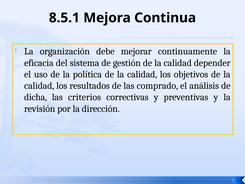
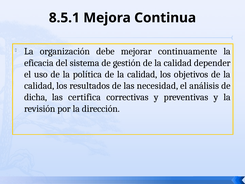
comprado: comprado -> necesidad
criterios: criterios -> certifica
